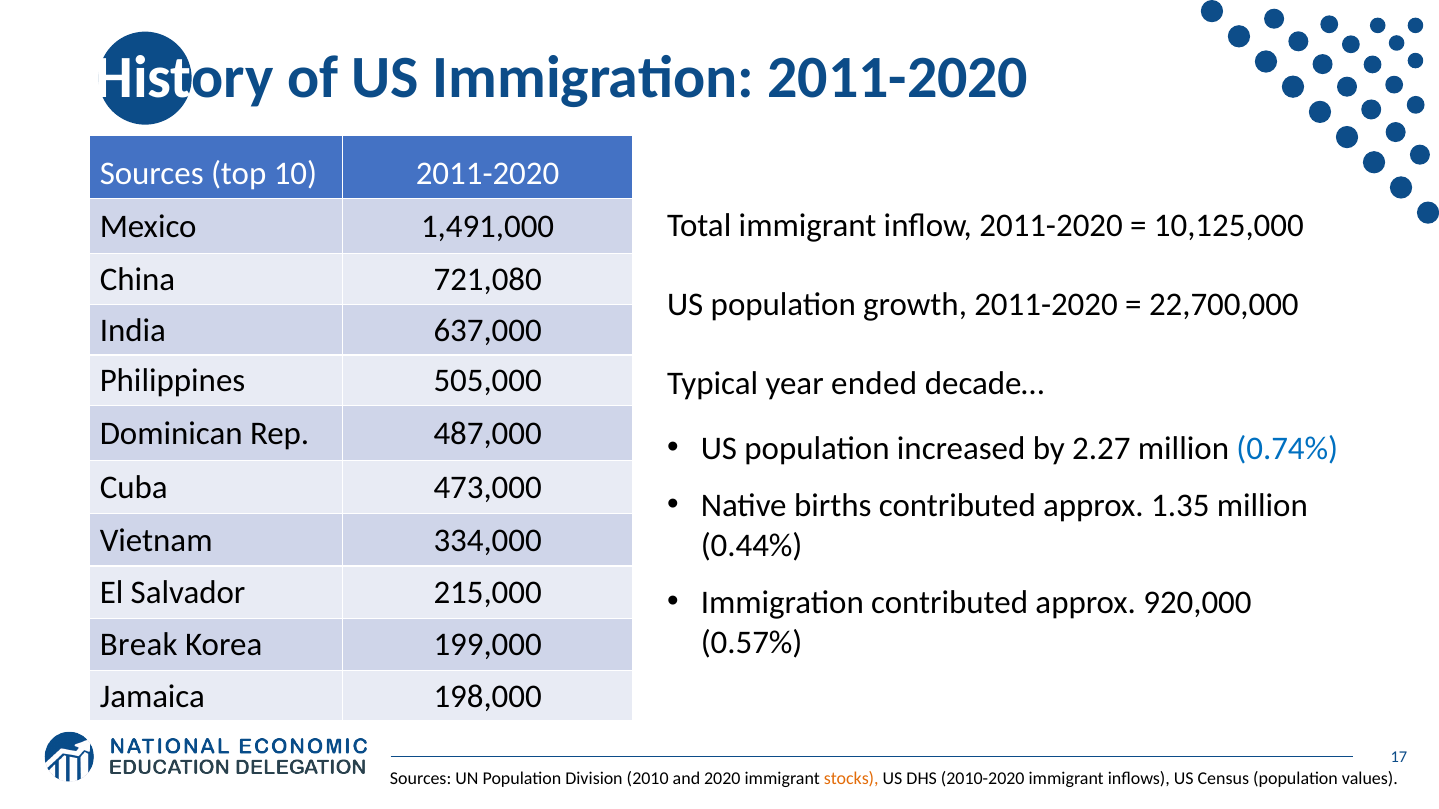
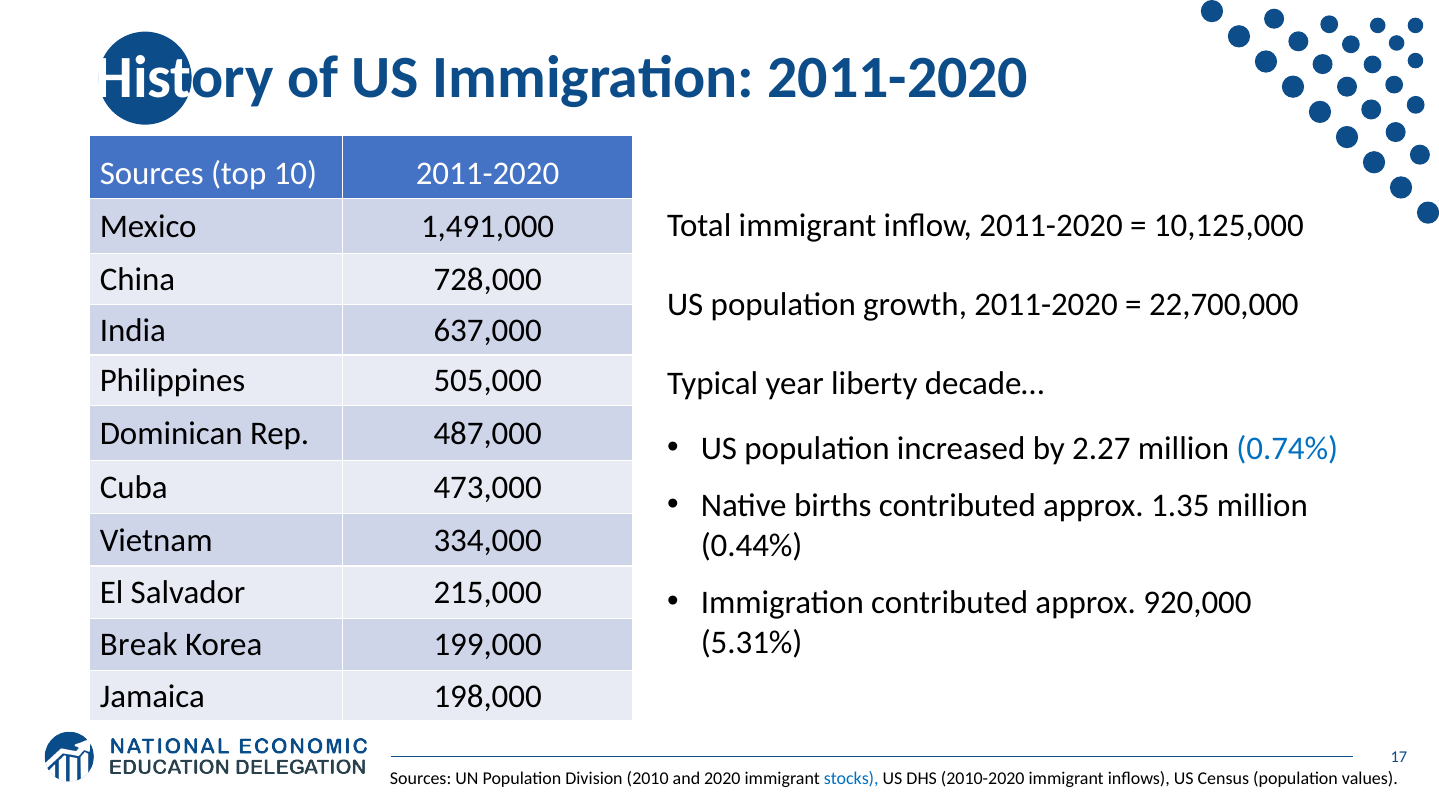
721,080: 721,080 -> 728,000
ended: ended -> liberty
0.57%: 0.57% -> 5.31%
stocks colour: orange -> blue
